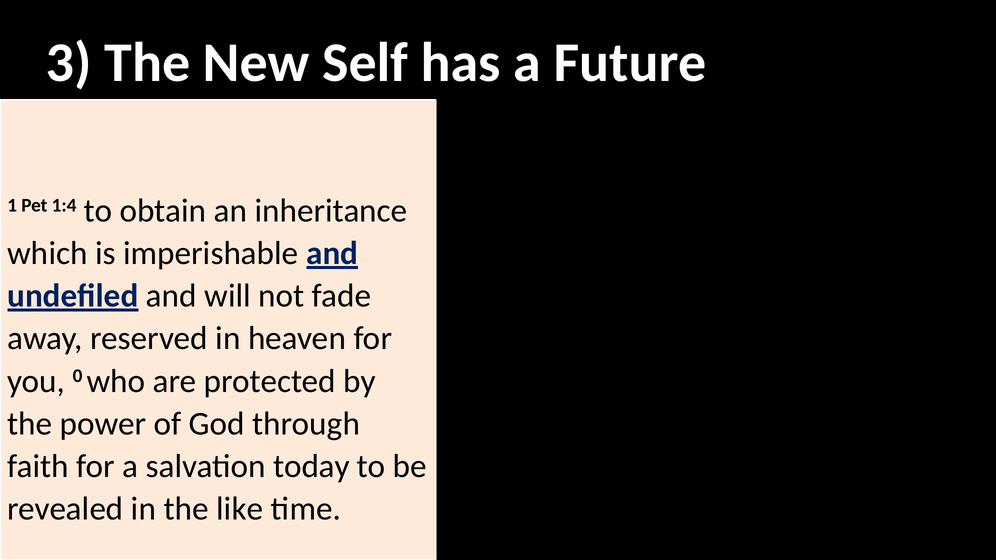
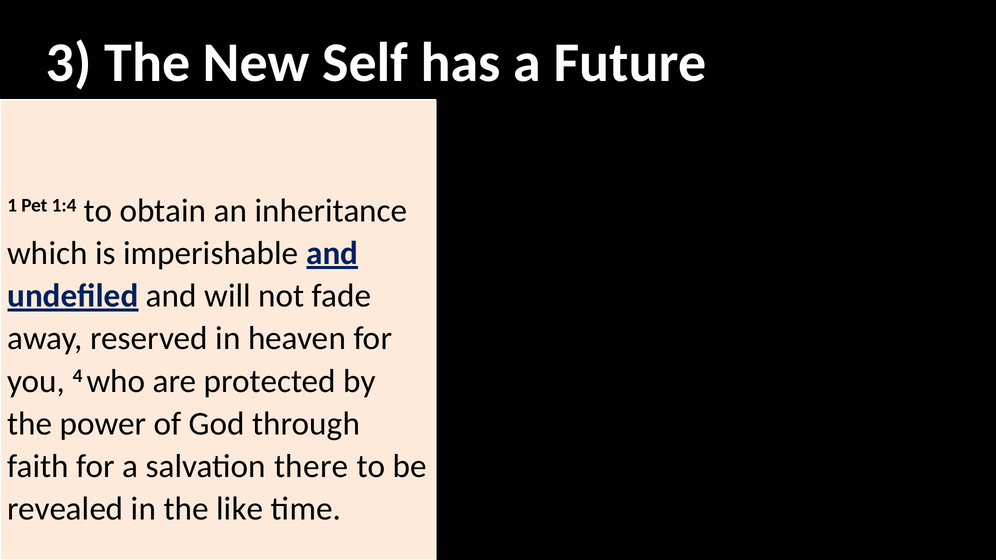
0: 0 -> 4
today: today -> there
